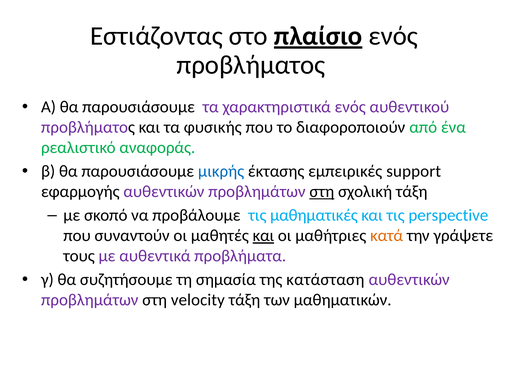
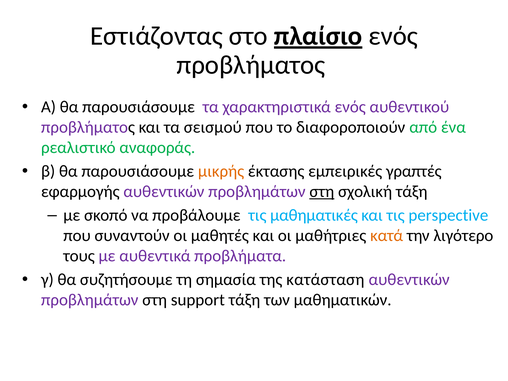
φυσικής: φυσικής -> σεισμού
μικρής colour: blue -> orange
support: support -> γραπτές
και at (263, 236) underline: present -> none
γράψετε: γράψετε -> λιγότερο
velocity: velocity -> support
